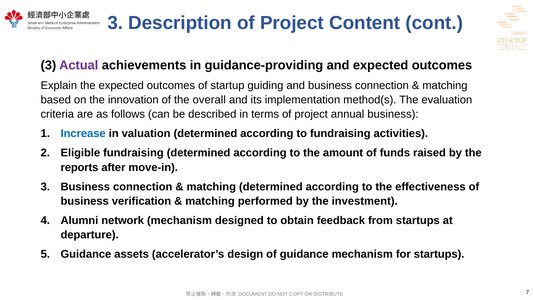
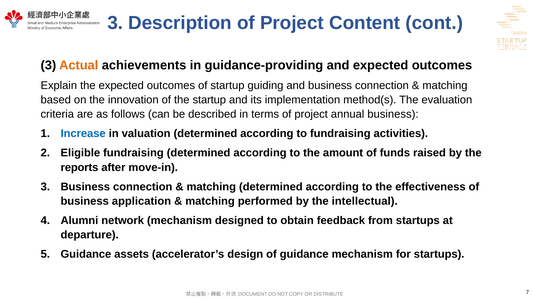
Actual colour: purple -> orange
the overall: overall -> startup
verification: verification -> application
investment: investment -> intellectual
